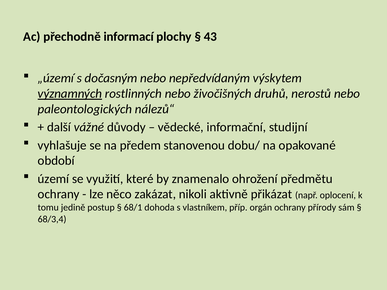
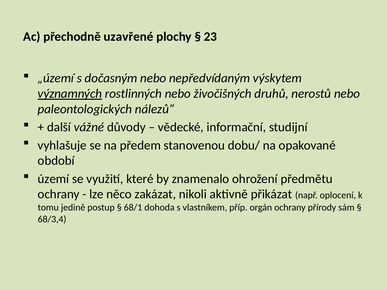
informací: informací -> uzavřené
43: 43 -> 23
